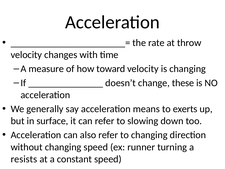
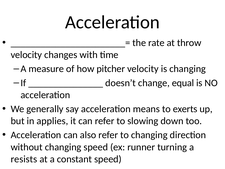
toward: toward -> pitcher
these: these -> equal
surface: surface -> applies
